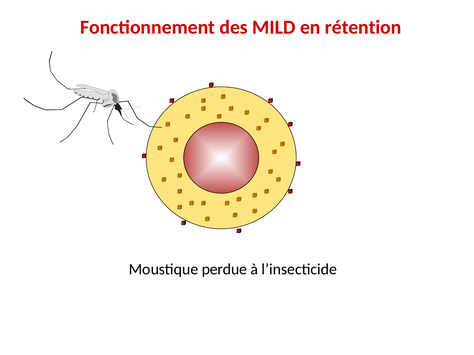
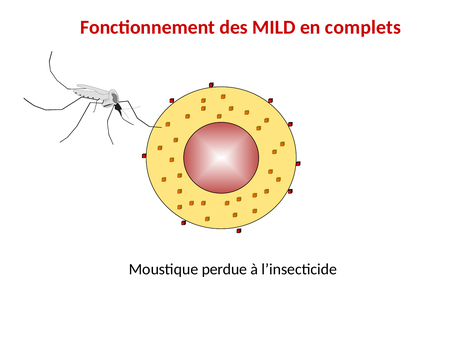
rétention: rétention -> complets
